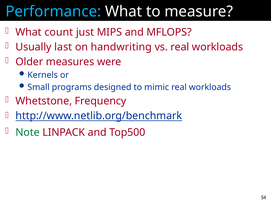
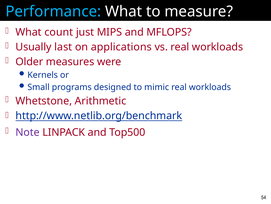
handwriting: handwriting -> applications
Frequency: Frequency -> Arithmetic
Note colour: green -> purple
